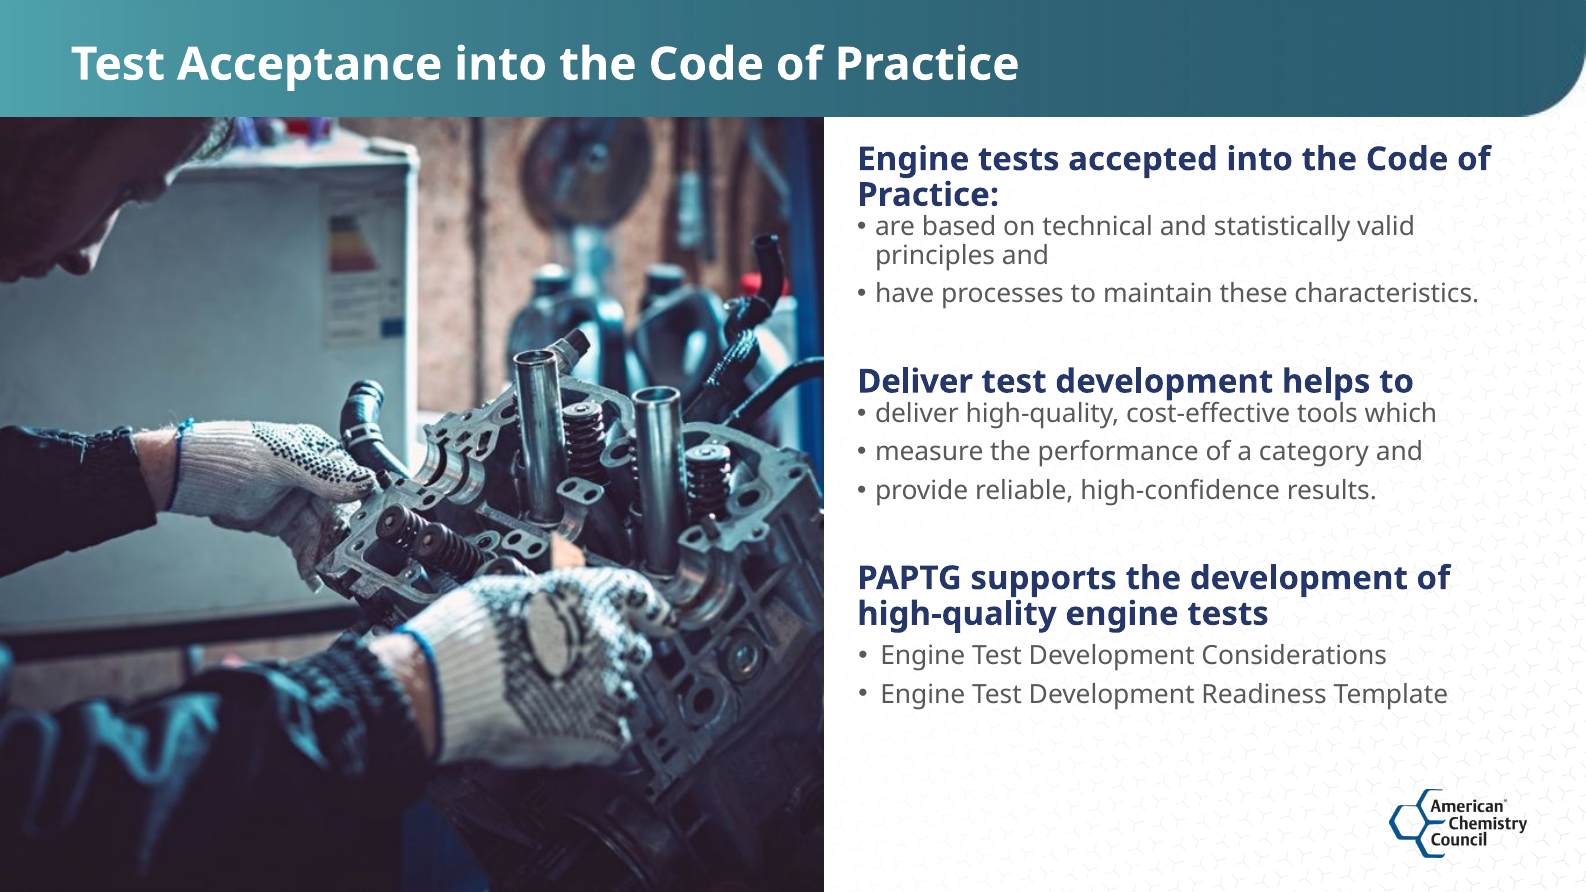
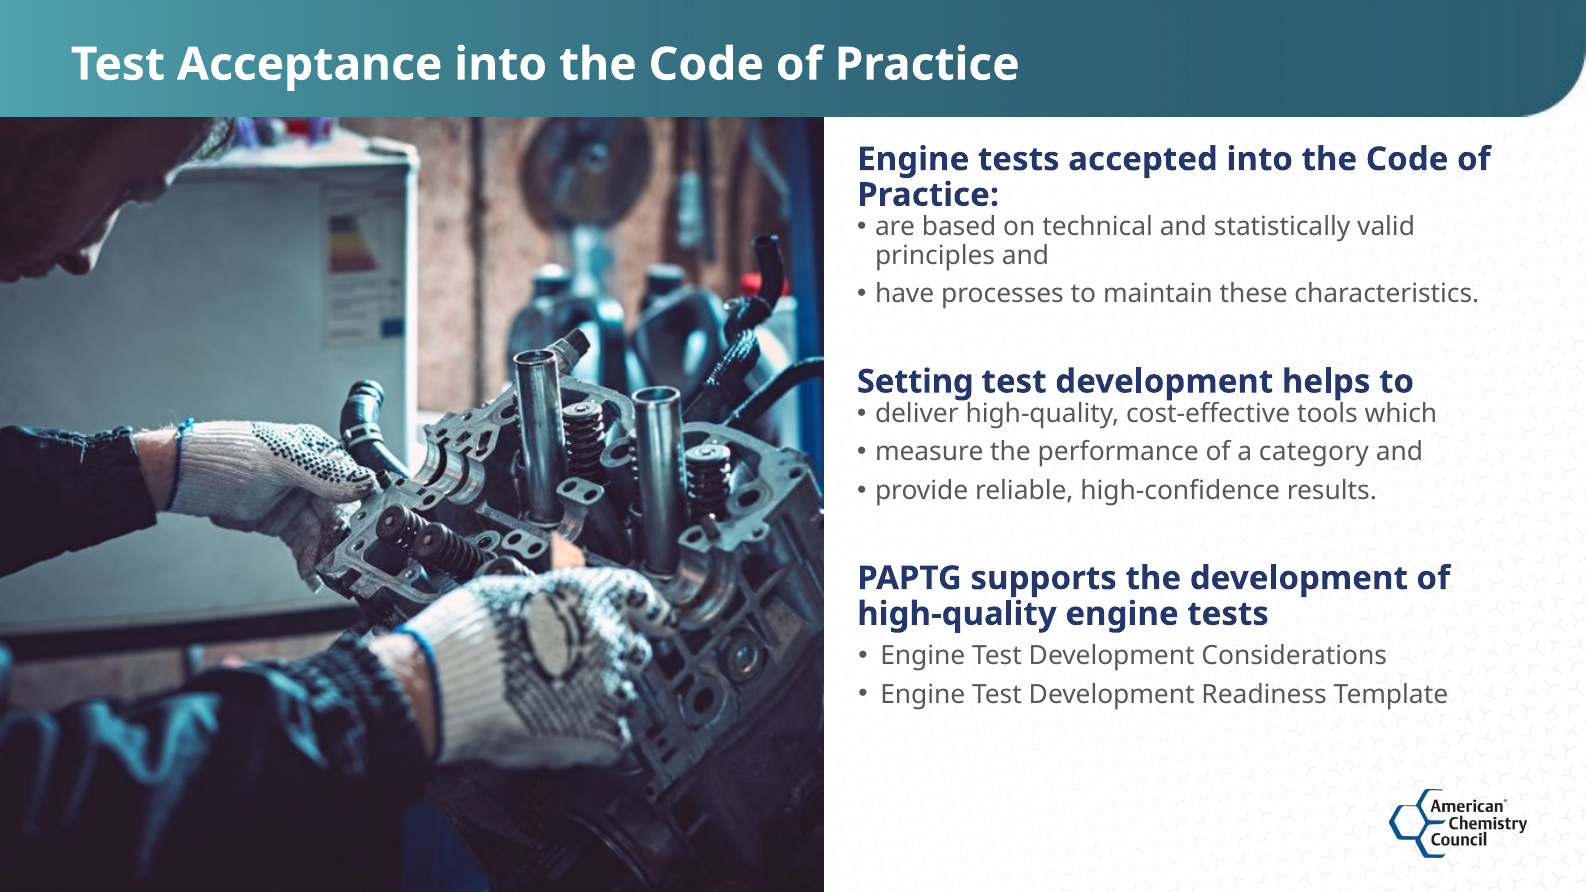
Deliver at (915, 382): Deliver -> Setting
